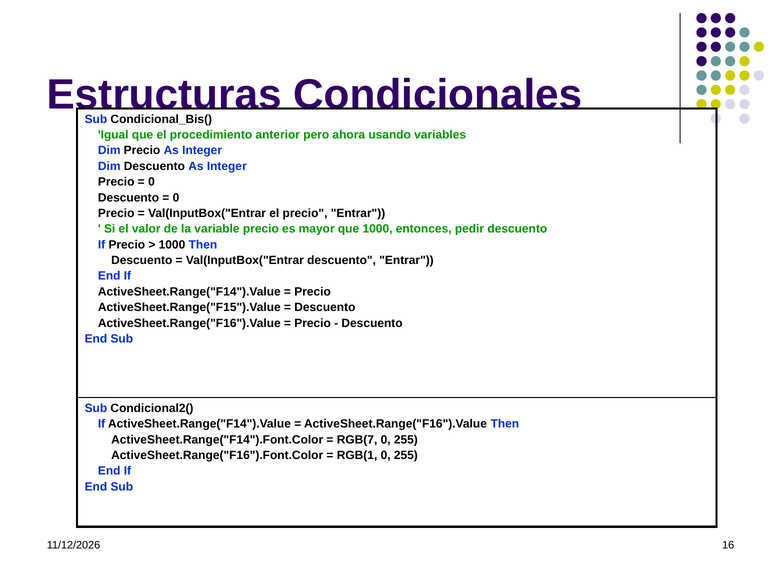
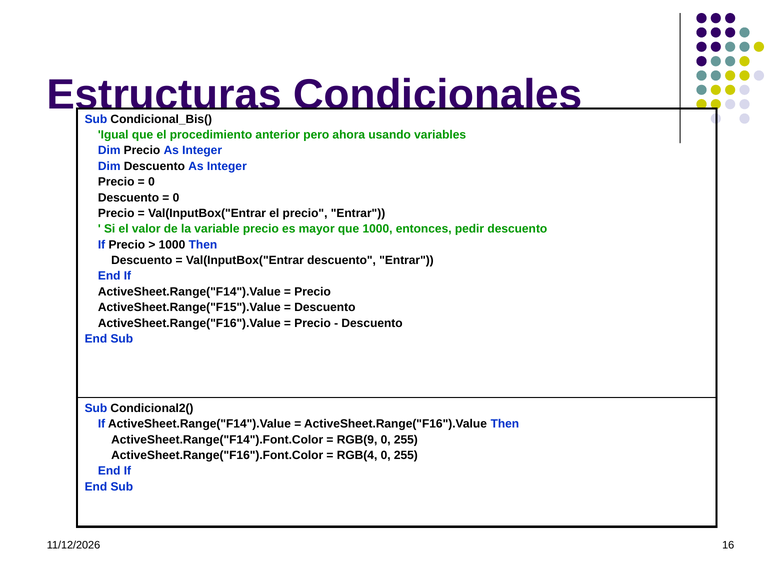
RGB(7: RGB(7 -> RGB(9
RGB(1: RGB(1 -> RGB(4
